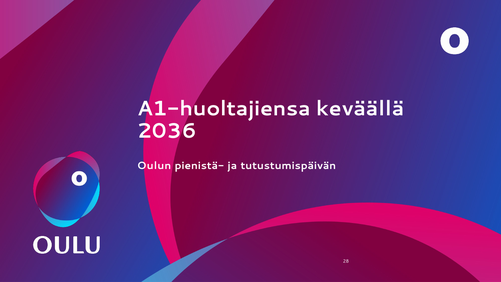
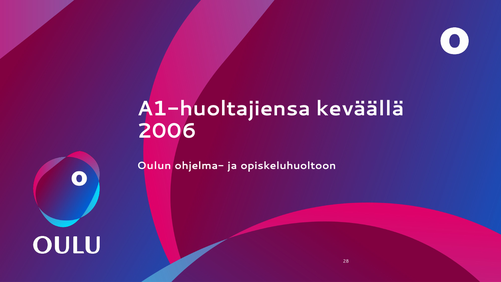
2036: 2036 -> 2006
pienistä-: pienistä- -> ohjelma-
tutustumispäivän: tutustumispäivän -> opiskeluhuoltoon
